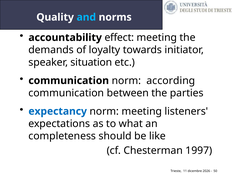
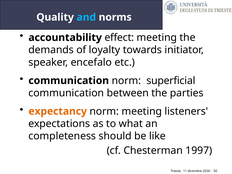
situation: situation -> encefalo
according: according -> superficial
expectancy colour: blue -> orange
